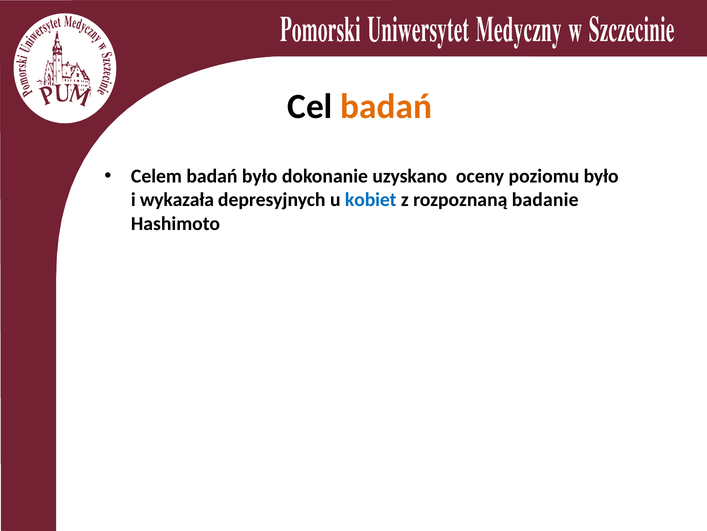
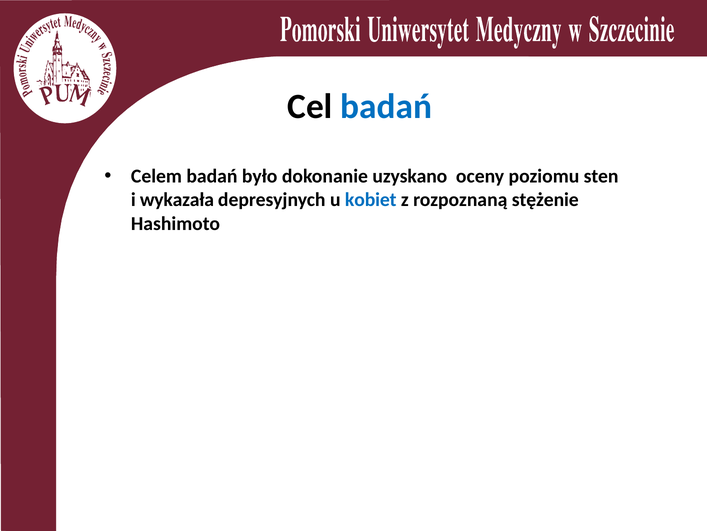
badań at (386, 106) colour: orange -> blue
poziomu było: było -> sten
badanie: badanie -> stężenie
